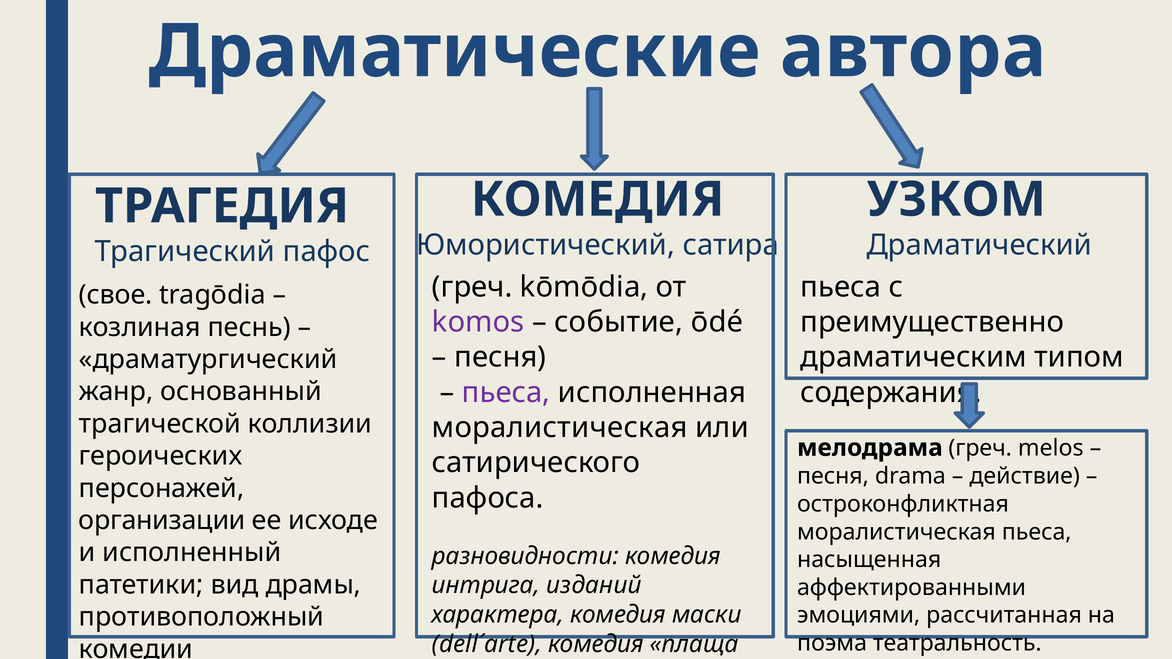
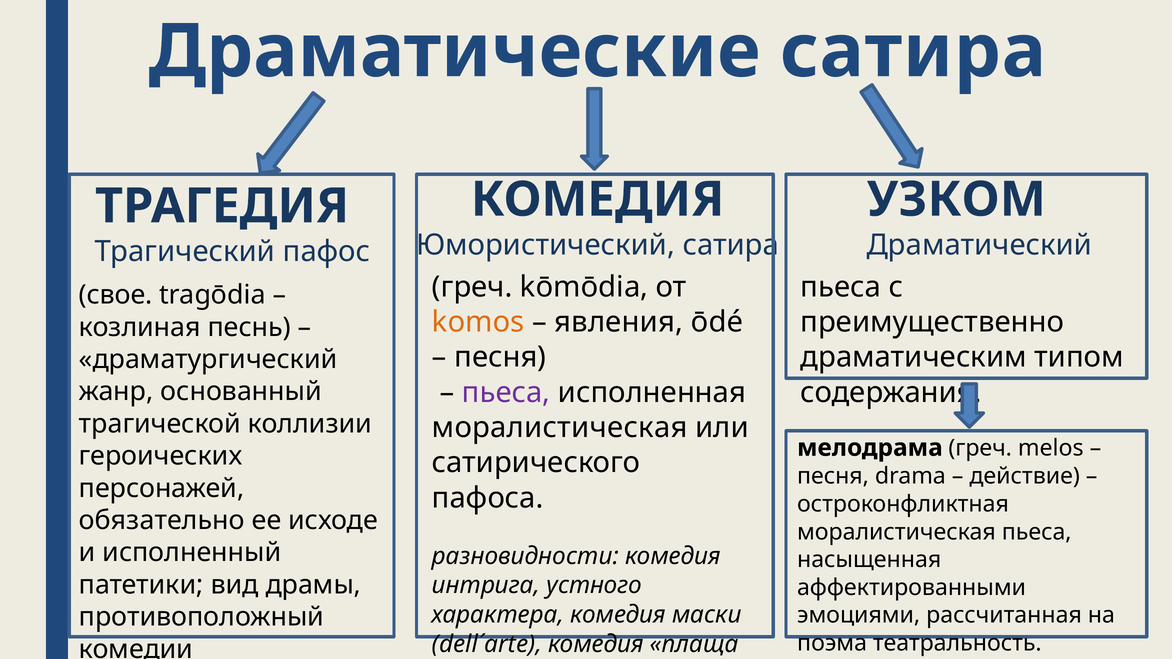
Драматические автора: автора -> сатира
komos colour: purple -> orange
событие: событие -> явления
организации: организации -> обязательно
изданий: изданий -> устного
